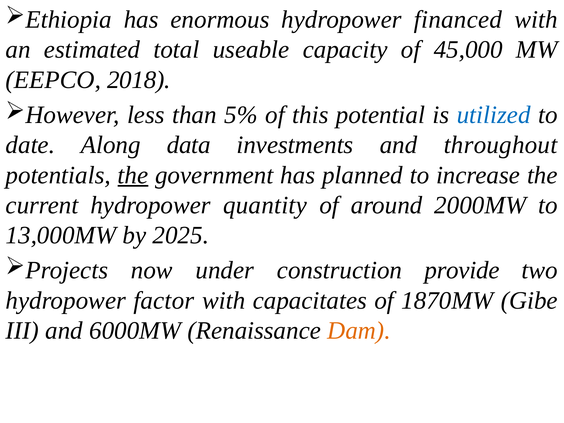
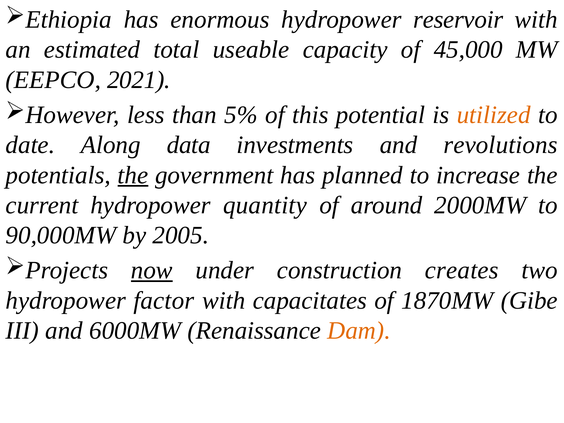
financed: financed -> reservoir
2018: 2018 -> 2021
utilized colour: blue -> orange
throughout: throughout -> revolutions
13,000MW: 13,000MW -> 90,000MW
2025: 2025 -> 2005
now underline: none -> present
provide: provide -> creates
